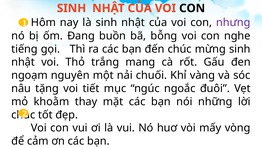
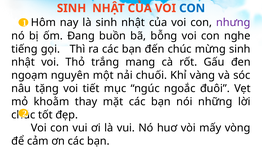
CON at (192, 8) colour: black -> blue
